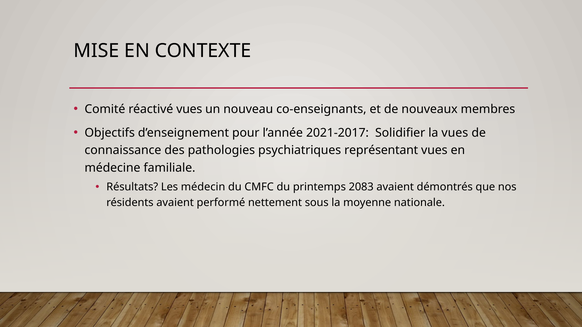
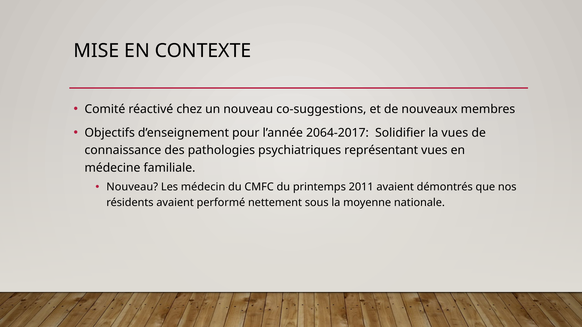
réactivé vues: vues -> chez
co-enseignants: co-enseignants -> co-suggestions
2021-2017: 2021-2017 -> 2064-2017
Résultats at (132, 187): Résultats -> Nouveau
2083: 2083 -> 2011
